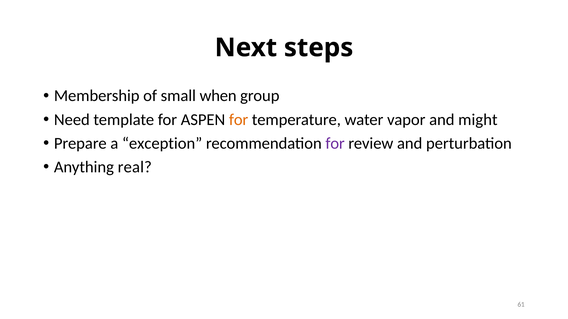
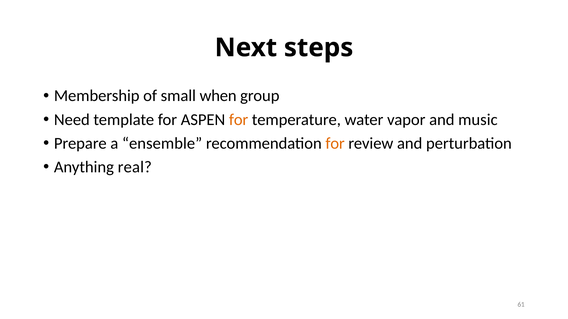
might: might -> music
exception: exception -> ensemble
for at (335, 144) colour: purple -> orange
